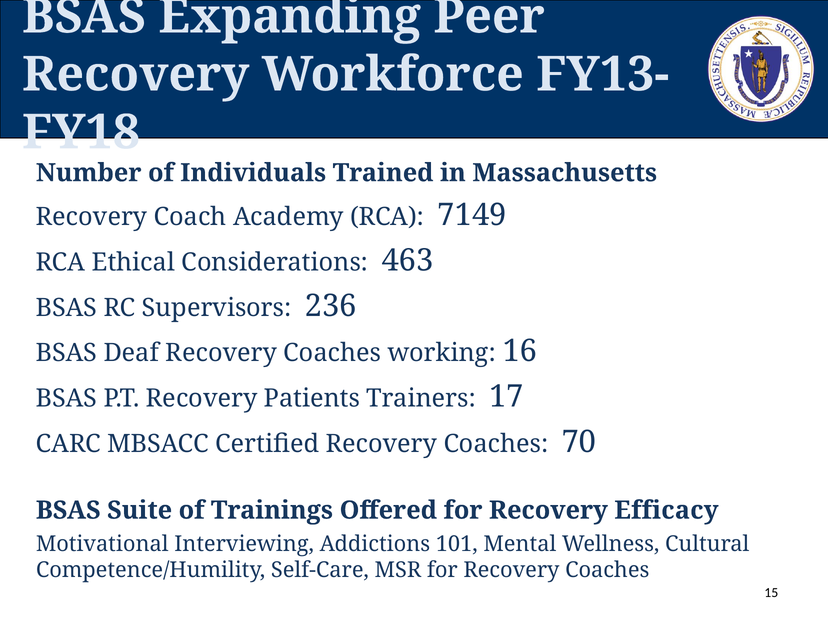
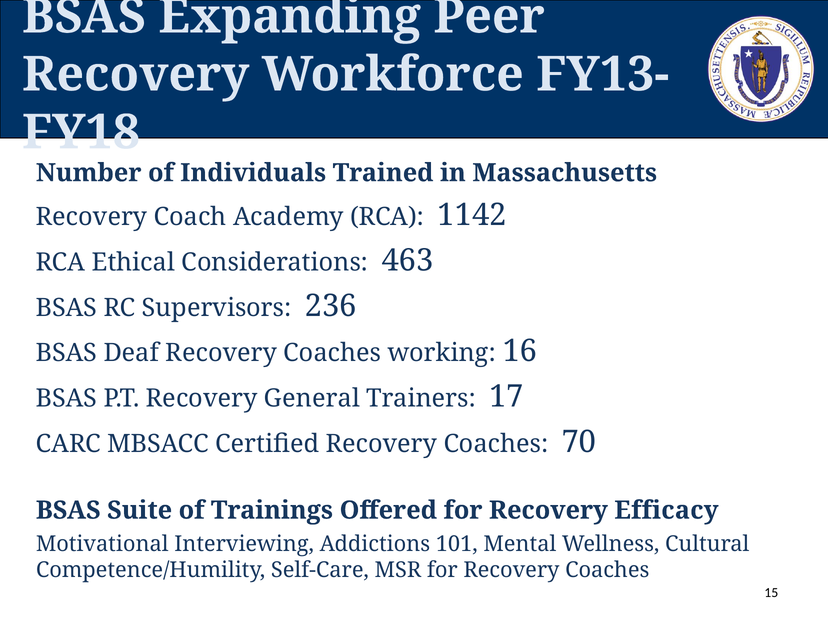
7149: 7149 -> 1142
Patients: Patients -> General
